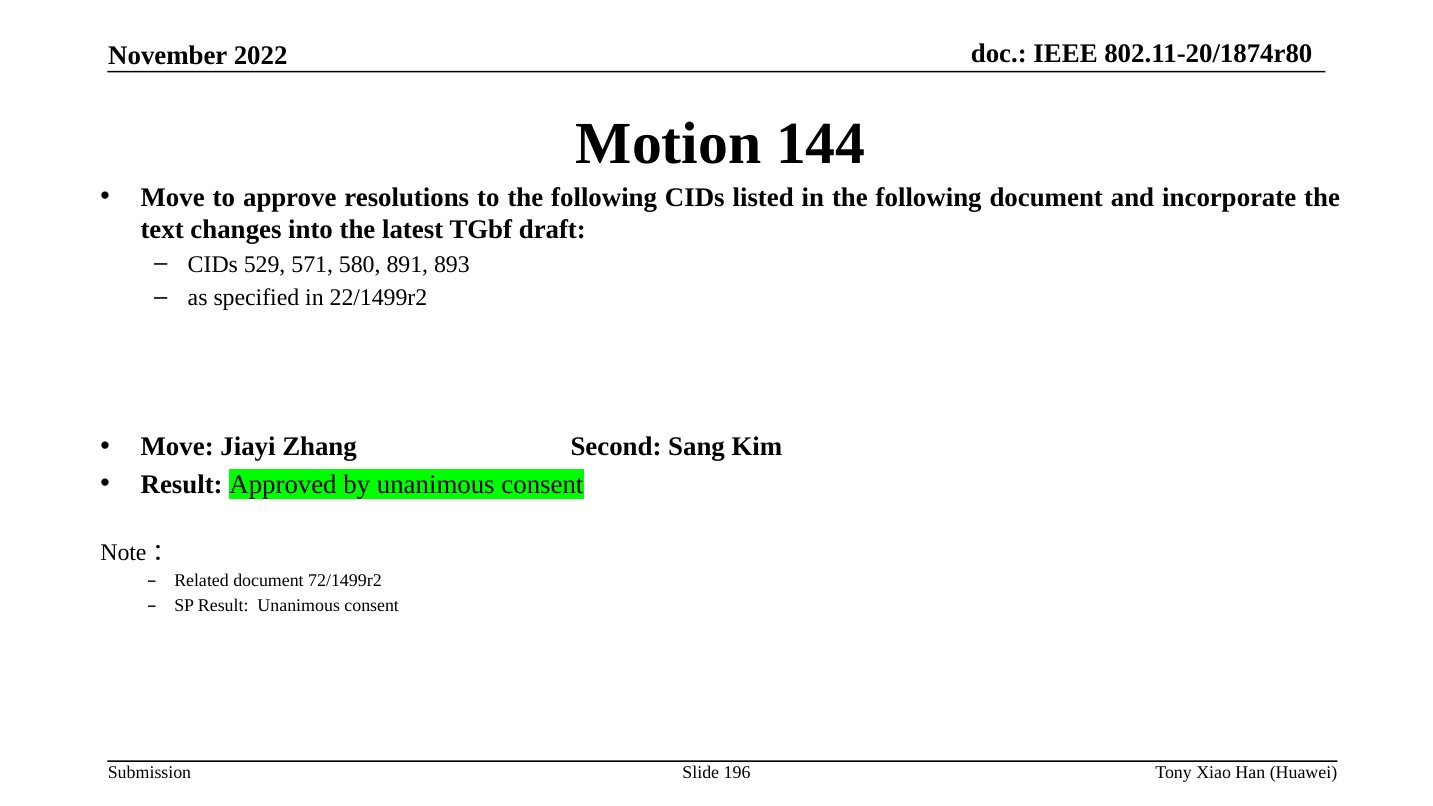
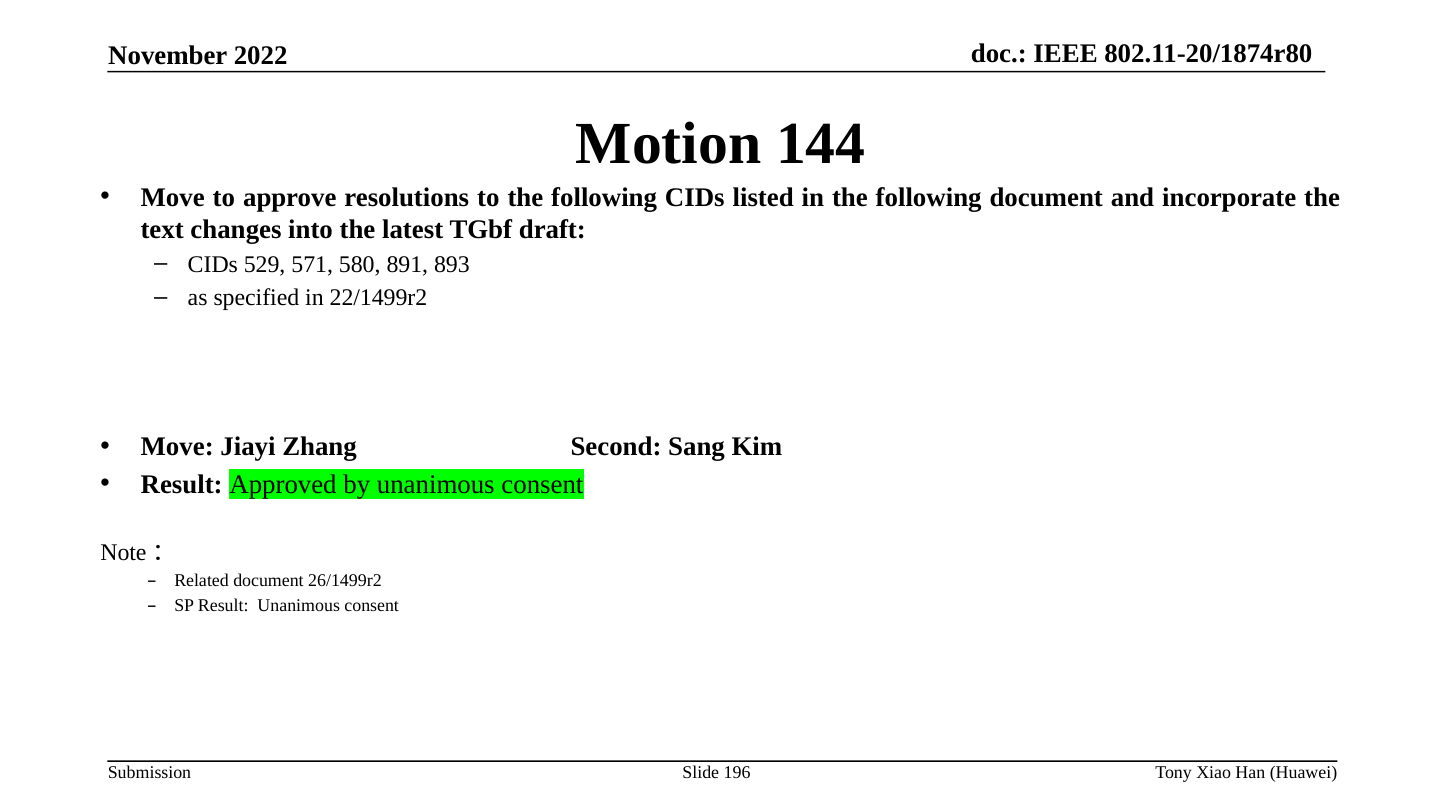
72/1499r2: 72/1499r2 -> 26/1499r2
